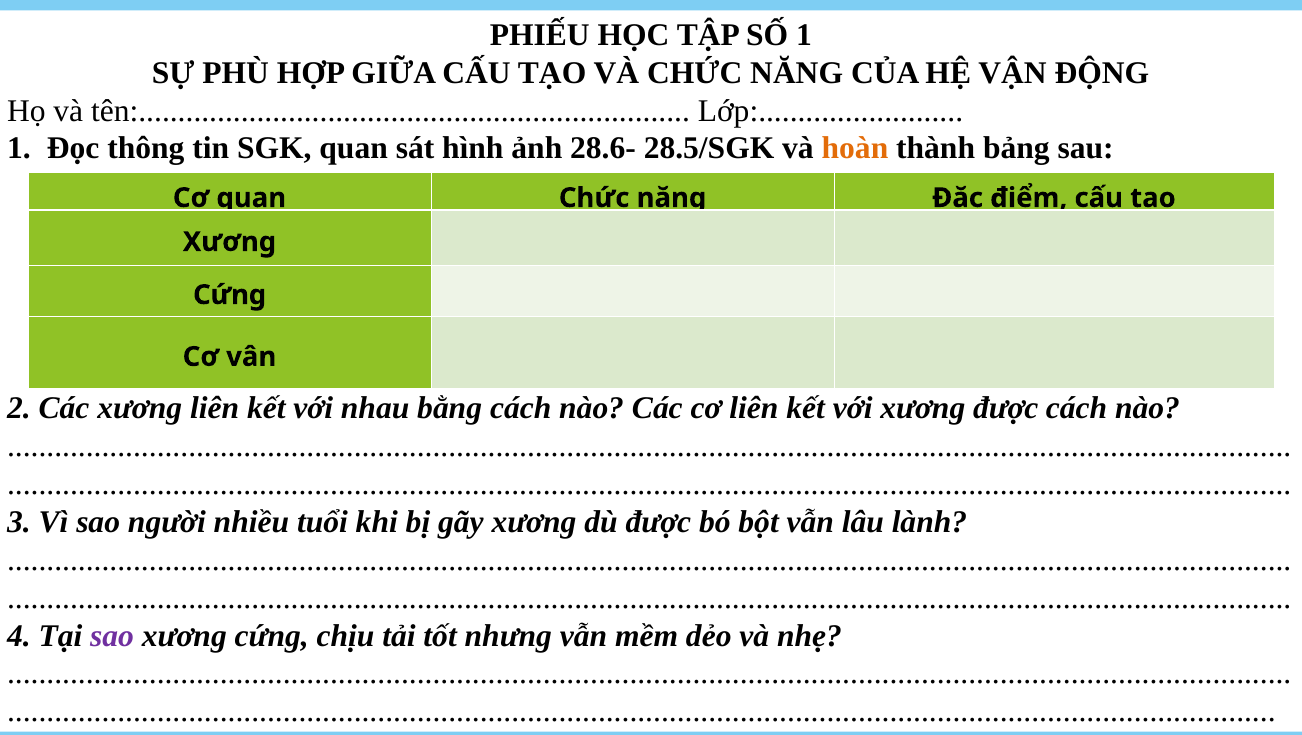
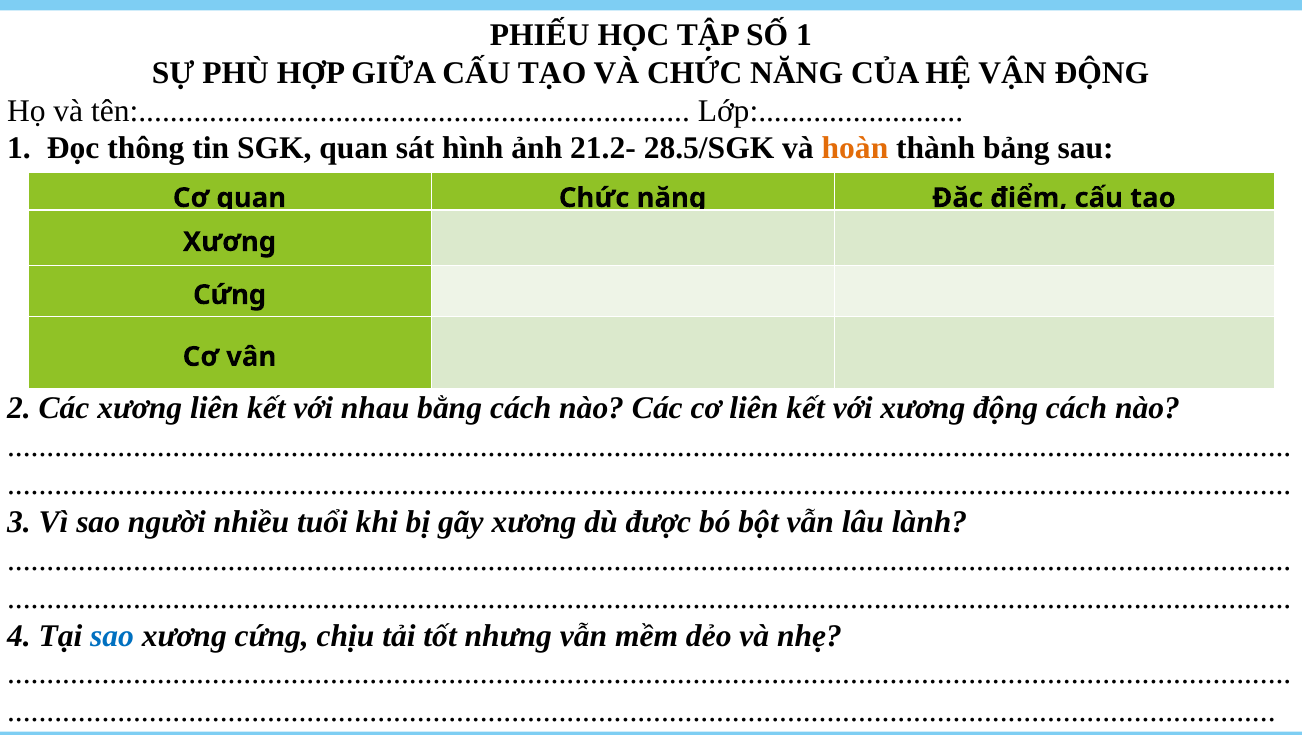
28.6-: 28.6- -> 21.2-
xương được: được -> động
sao at (112, 636) colour: purple -> blue
